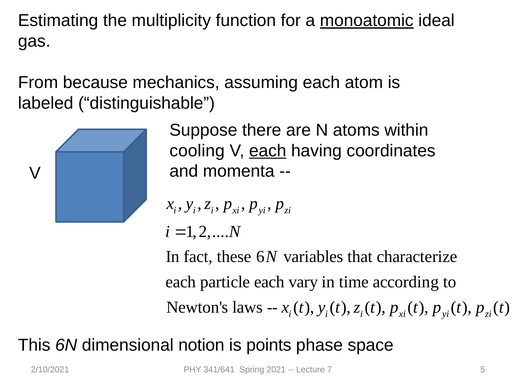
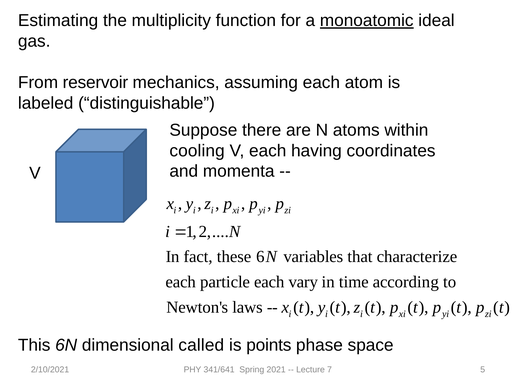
because: because -> reservoir
each at (268, 151) underline: present -> none
notion: notion -> called
